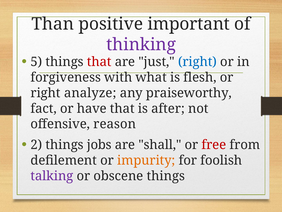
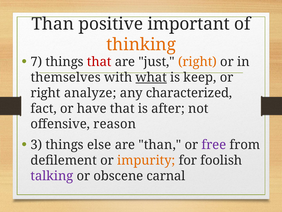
thinking colour: purple -> orange
5: 5 -> 7
right at (197, 62) colour: blue -> orange
forgiveness: forgiveness -> themselves
what underline: none -> present
flesh: flesh -> keep
praiseworthy: praiseworthy -> characterized
2: 2 -> 3
jobs: jobs -> else
are shall: shall -> than
free colour: red -> purple
obscene things: things -> carnal
